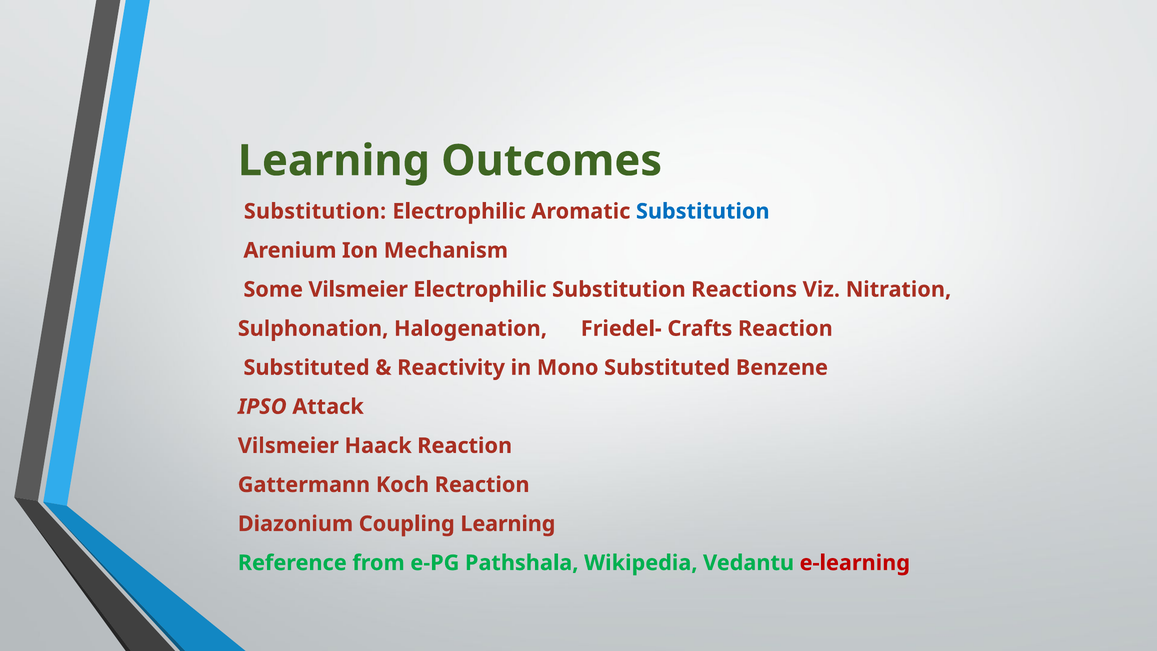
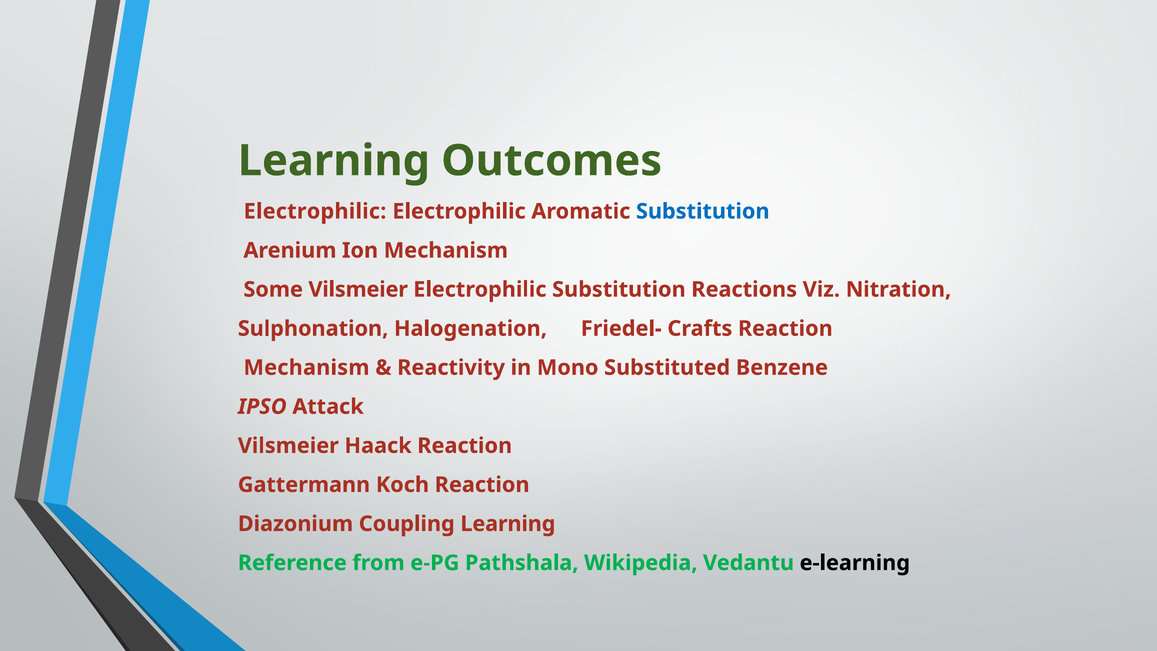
Substitution at (315, 211): Substitution -> Electrophilic
Substituted at (307, 368): Substituted -> Mechanism
e-learning colour: red -> black
